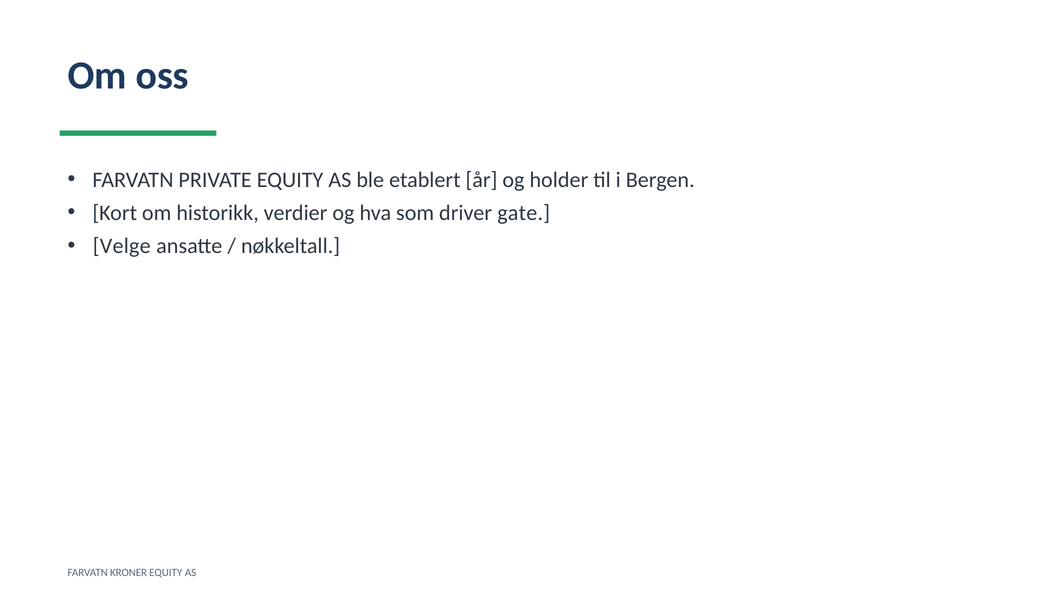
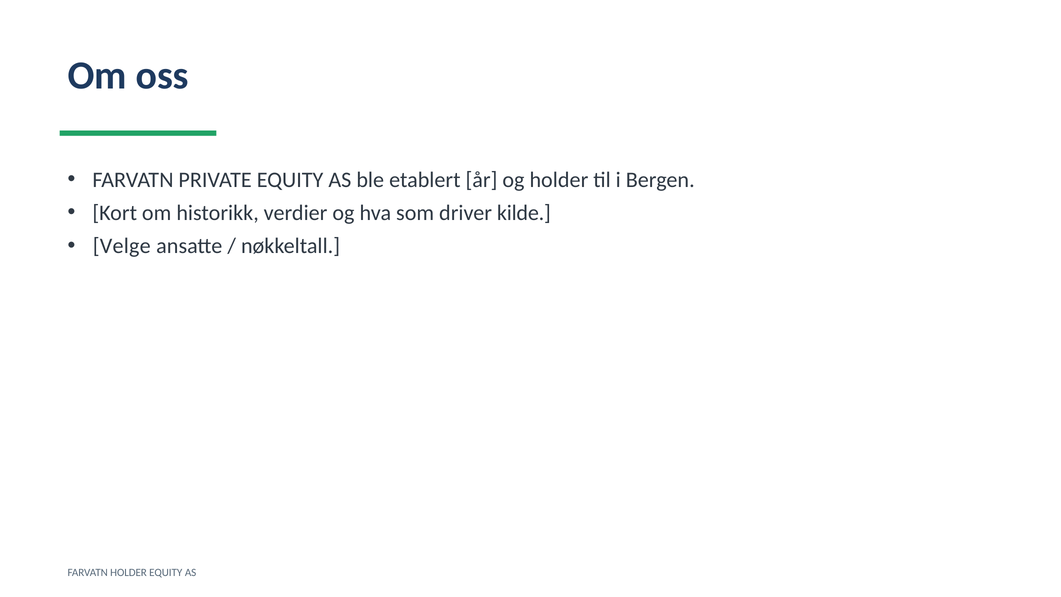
gate: gate -> kilde
FARVATN KRONER: KRONER -> HOLDER
